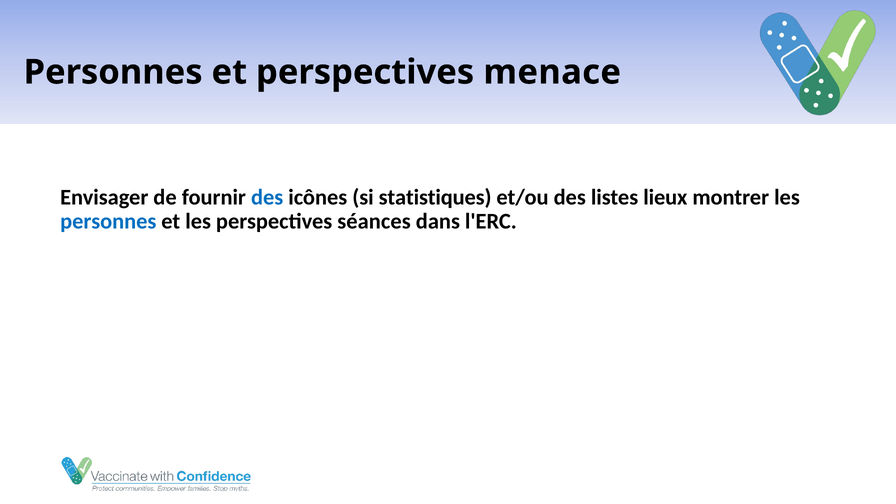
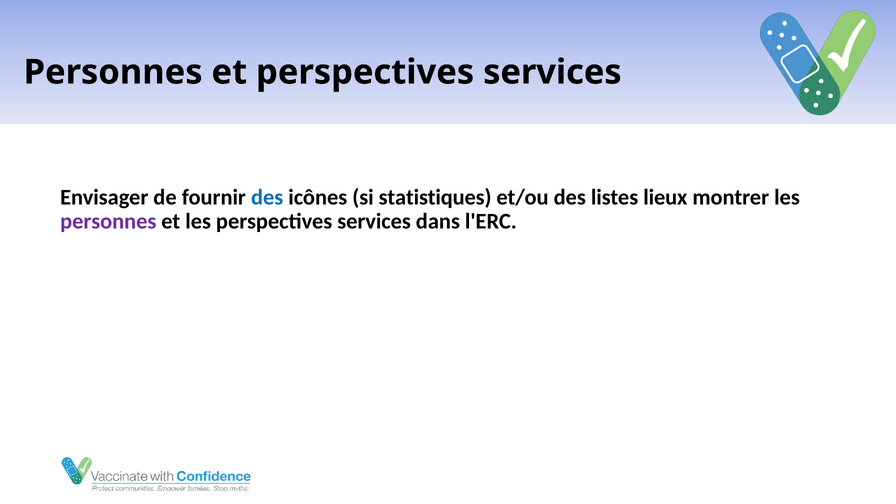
et perspectives menace: menace -> services
personnes at (108, 221) colour: blue -> purple
les perspectives séances: séances -> services
